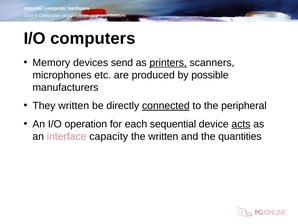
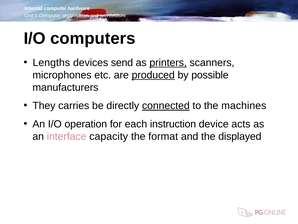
Memory: Memory -> Lengths
produced underline: none -> present
They written: written -> carries
peripheral: peripheral -> machines
sequential: sequential -> instruction
acts underline: present -> none
the written: written -> format
quantities: quantities -> displayed
